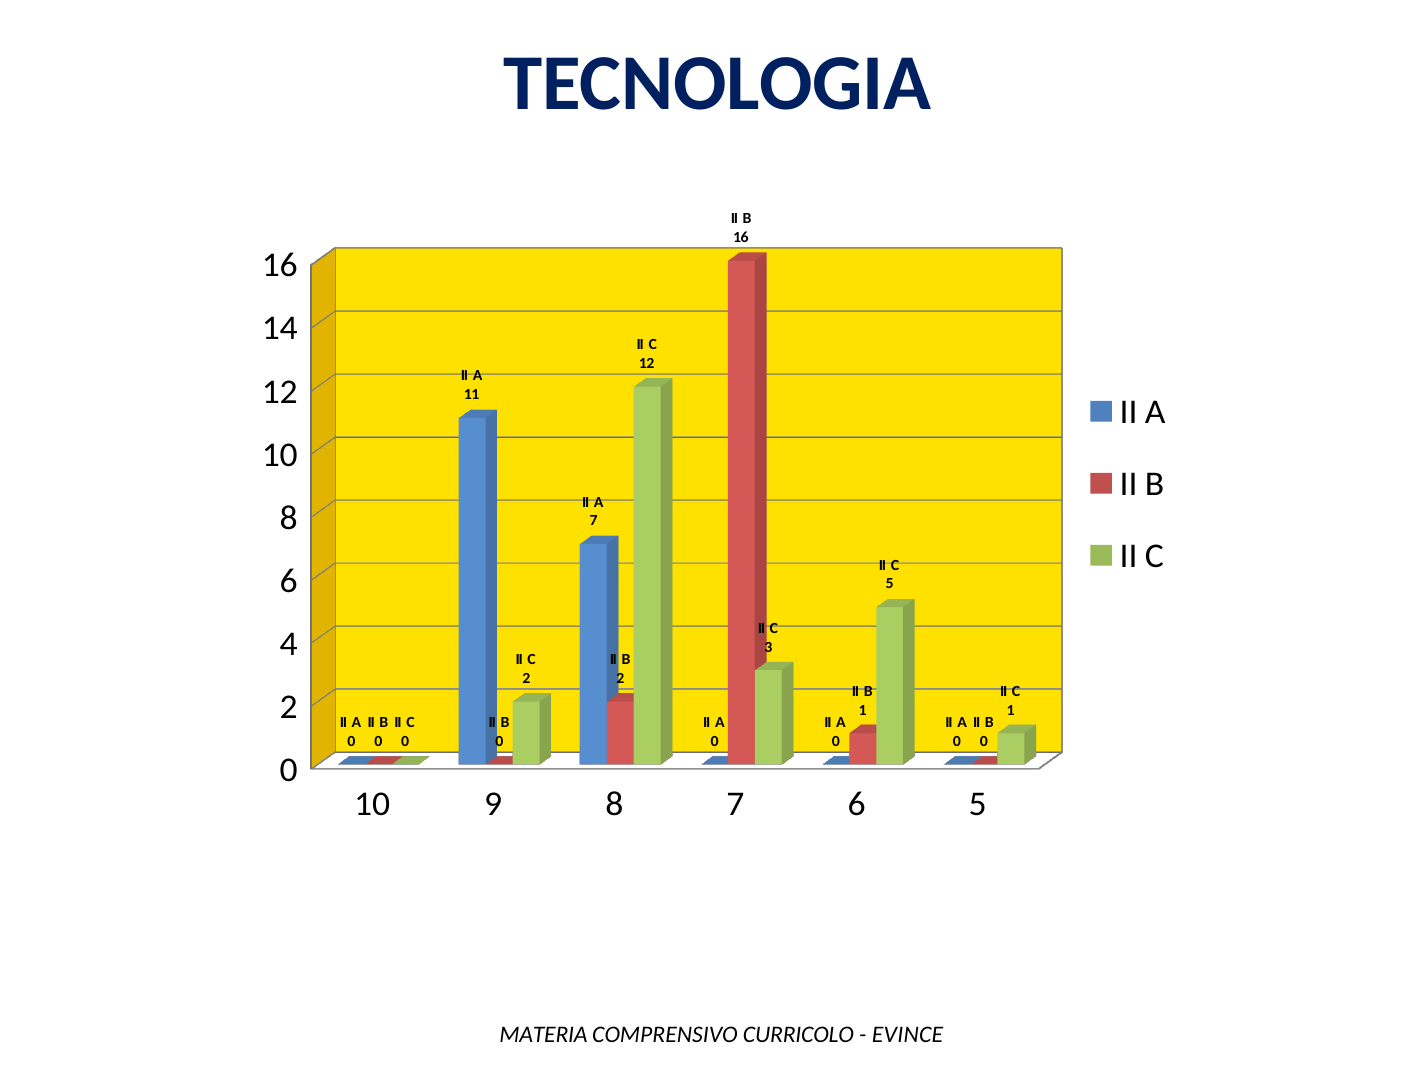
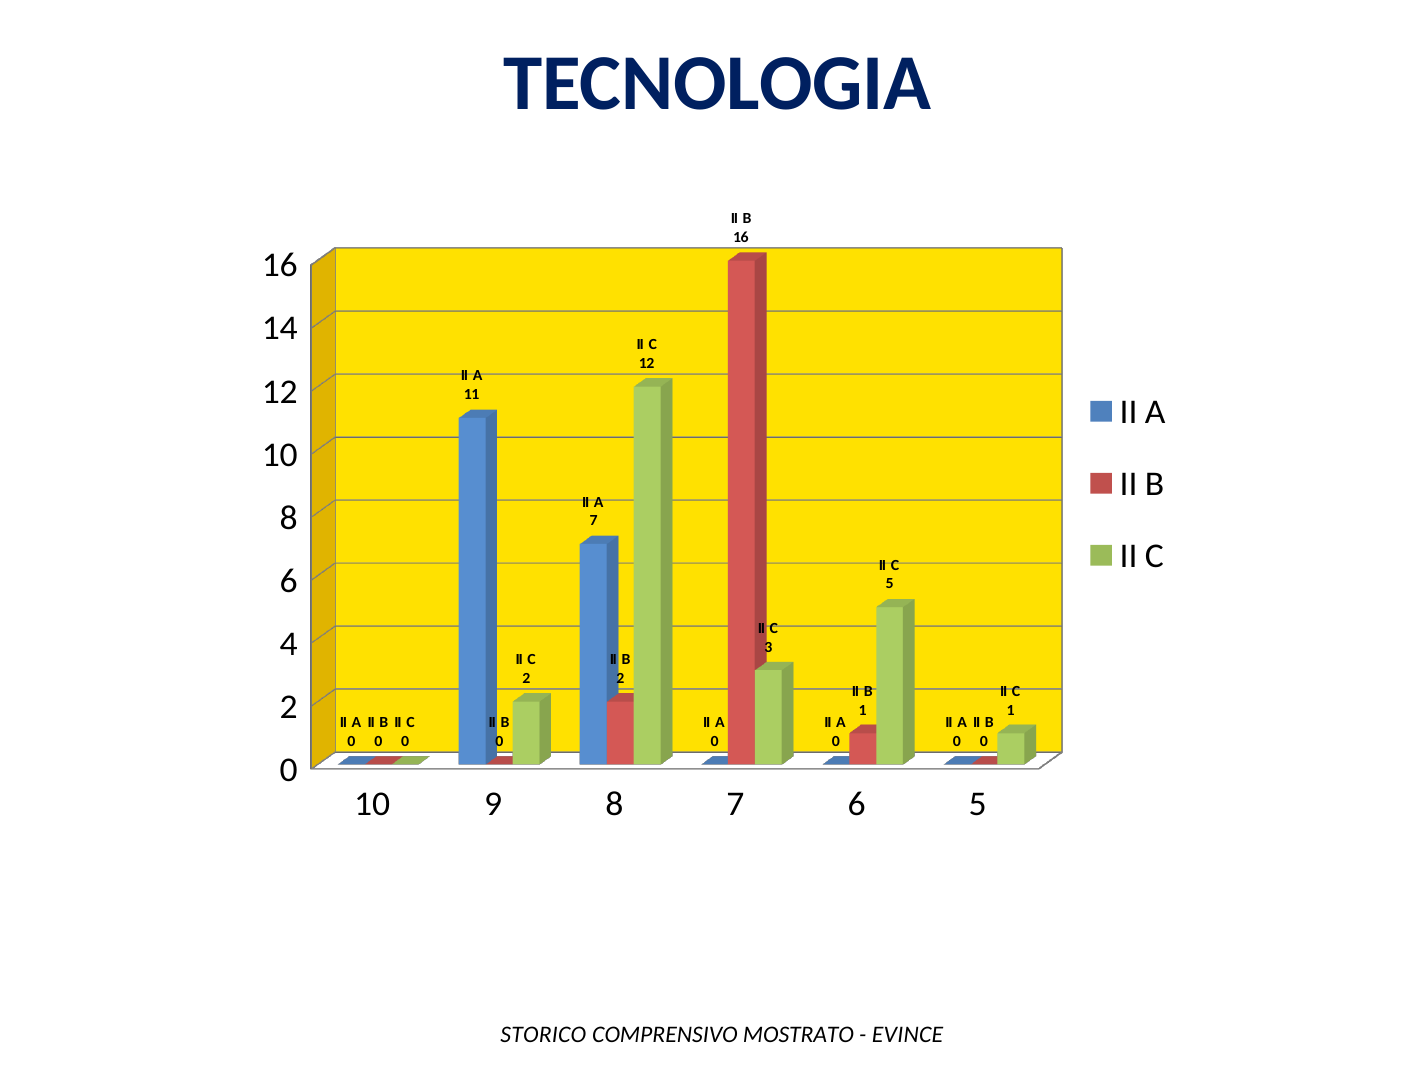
MATERIA: MATERIA -> STORICO
CURRICOLO: CURRICOLO -> MOSTRATO
